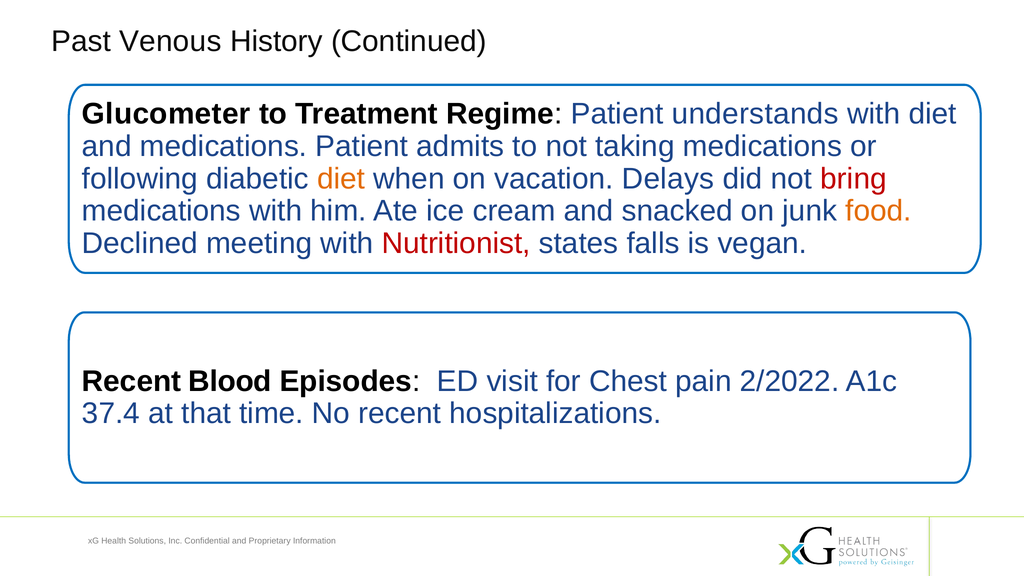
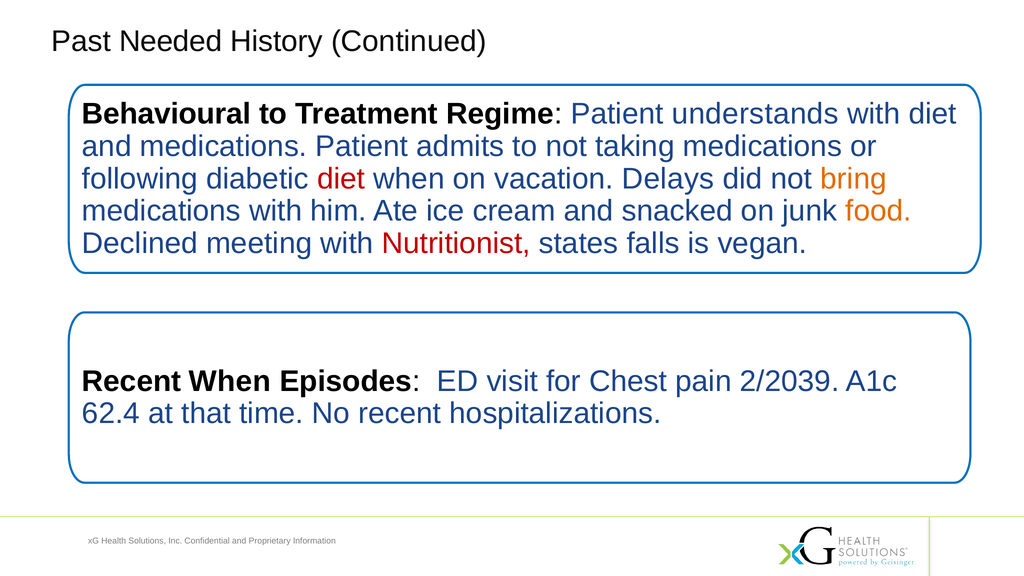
Venous: Venous -> Needed
Glucometer: Glucometer -> Behavioural
diet at (341, 179) colour: orange -> red
bring colour: red -> orange
Recent Blood: Blood -> When
2/2022: 2/2022 -> 2/2039
37.4: 37.4 -> 62.4
